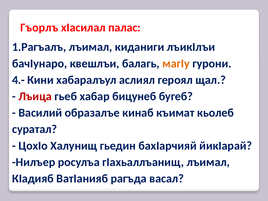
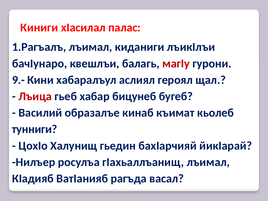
Гъорлъ: Гъорлъ -> Киниги
магIу colour: orange -> red
4.-: 4.- -> 9.-
суратал: суратал -> тунниги
